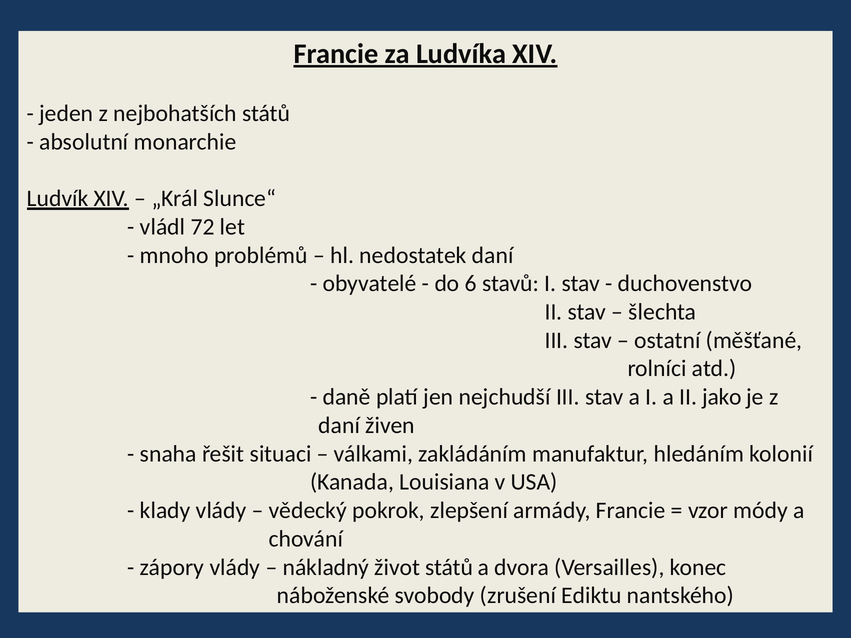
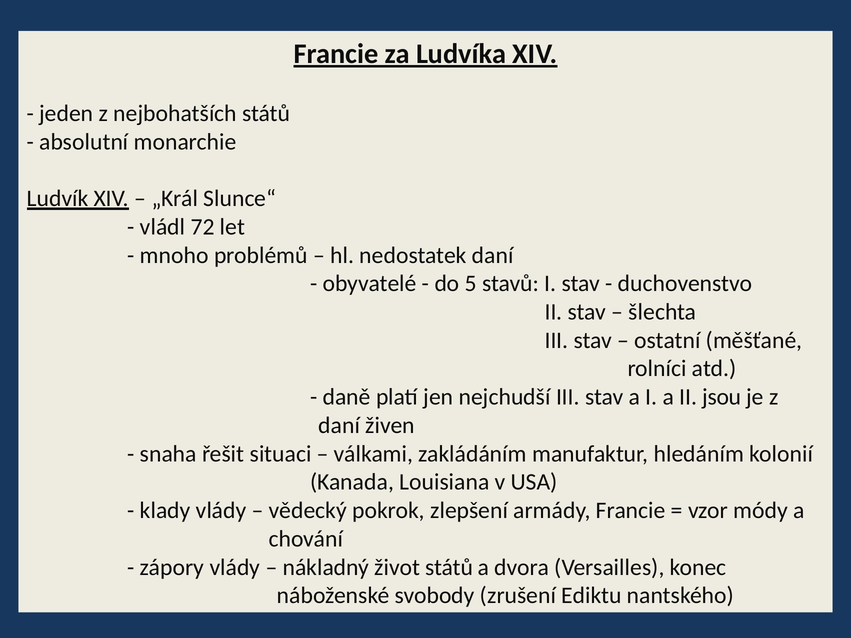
6: 6 -> 5
jako: jako -> jsou
